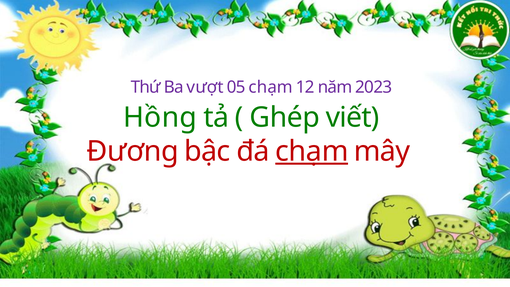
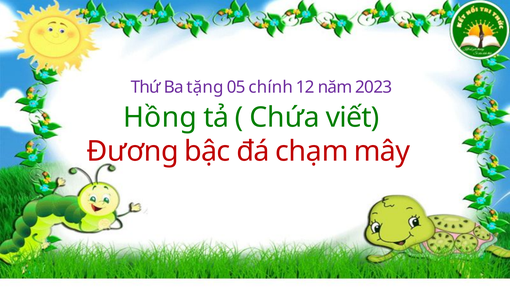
vượt: vượt -> tặng
05 chạm: chạm -> chính
Ghép: Ghép -> Chứa
chạm at (312, 151) underline: present -> none
